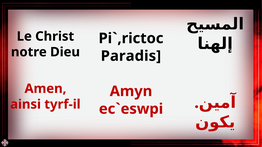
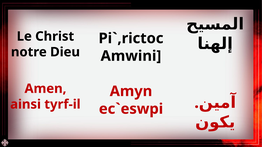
Paradis: Paradis -> Amwini
